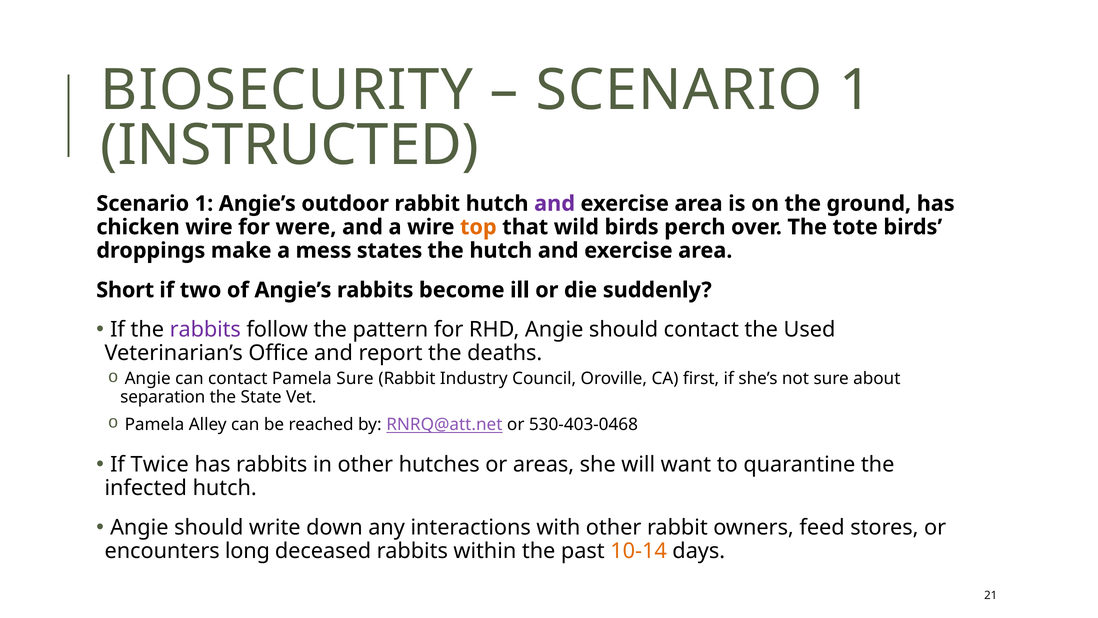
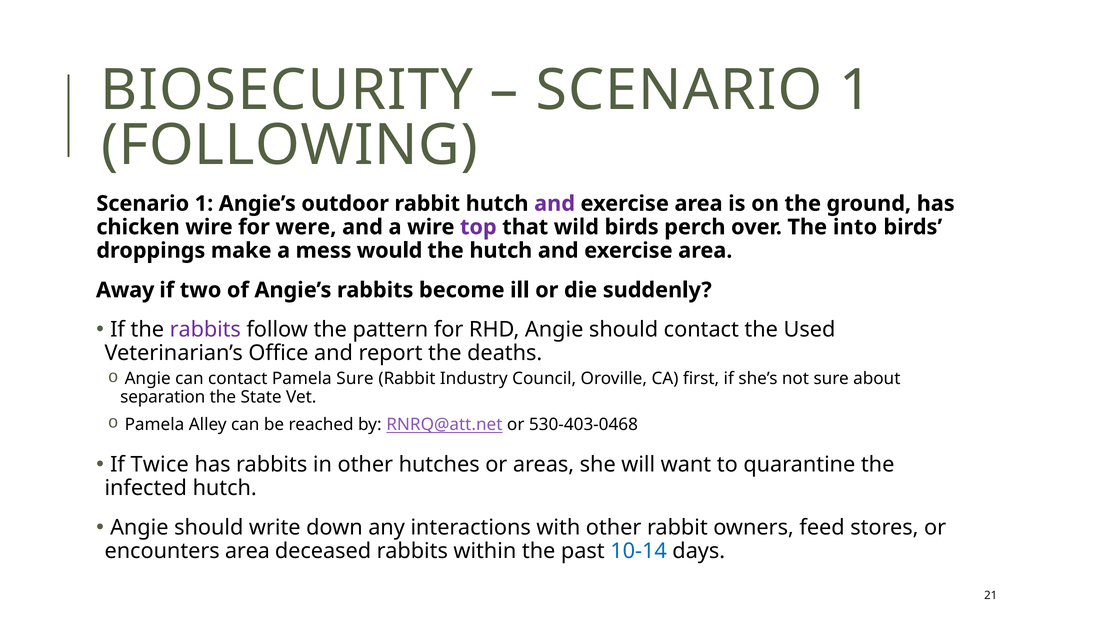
INSTRUCTED: INSTRUCTED -> FOLLOWING
top colour: orange -> purple
tote: tote -> into
states: states -> would
Short: Short -> Away
encounters long: long -> area
10-14 colour: orange -> blue
